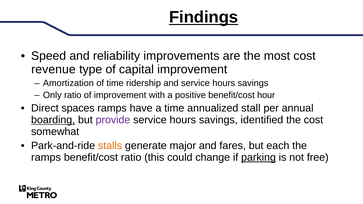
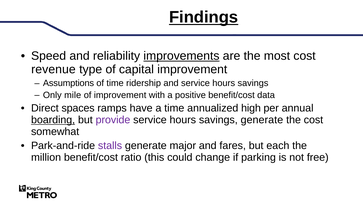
improvements underline: none -> present
Amortization: Amortization -> Assumptions
Only ratio: ratio -> mile
hour: hour -> data
stall: stall -> high
savings identified: identified -> generate
stalls colour: orange -> purple
ramps at (46, 158): ramps -> million
parking underline: present -> none
